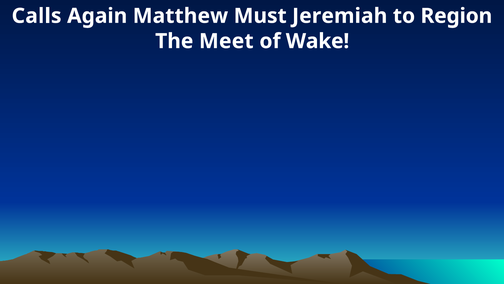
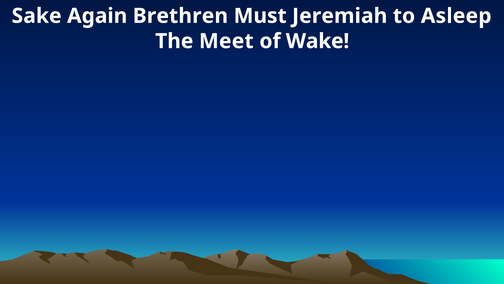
Calls: Calls -> Sake
Matthew: Matthew -> Brethren
Region: Region -> Asleep
